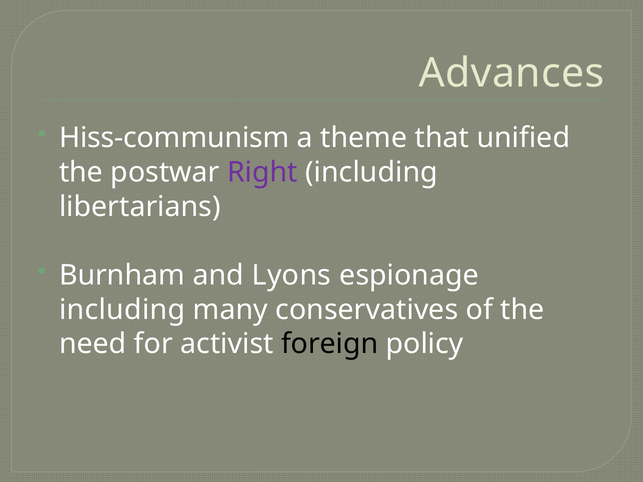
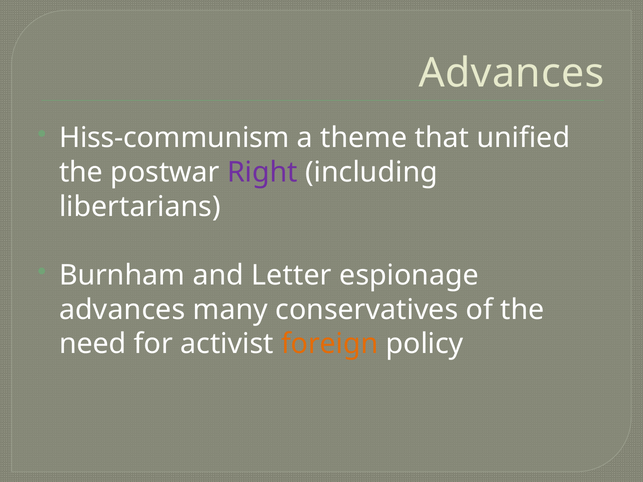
Lyons: Lyons -> Letter
including at (122, 310): including -> advances
foreign colour: black -> orange
